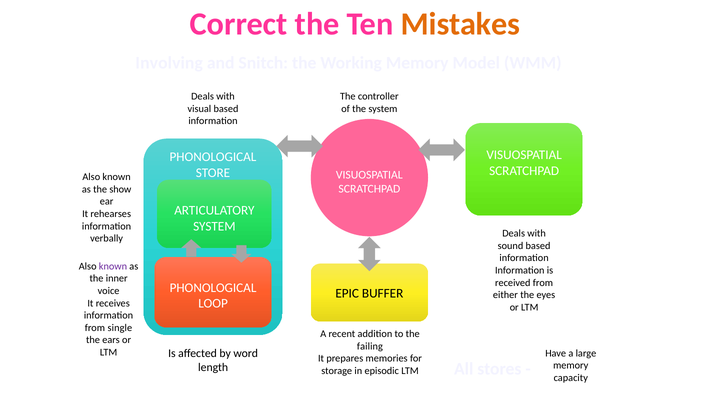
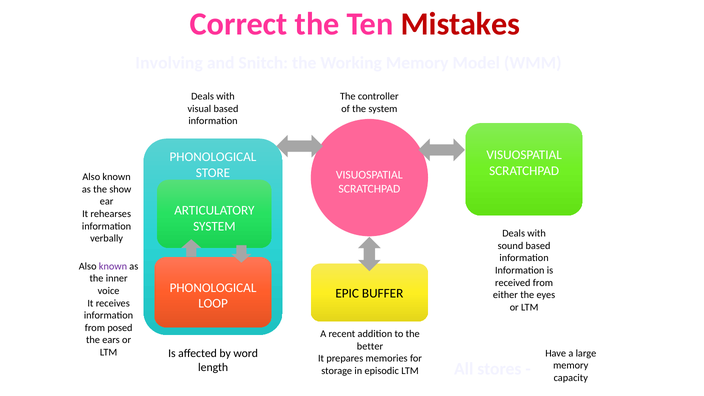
Mistakes colour: orange -> red
single: single -> posed
failing: failing -> better
